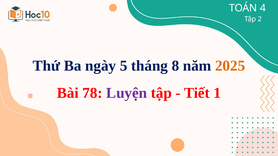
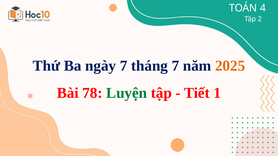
ngày 5: 5 -> 7
tháng 8: 8 -> 7
Luyện colour: purple -> green
